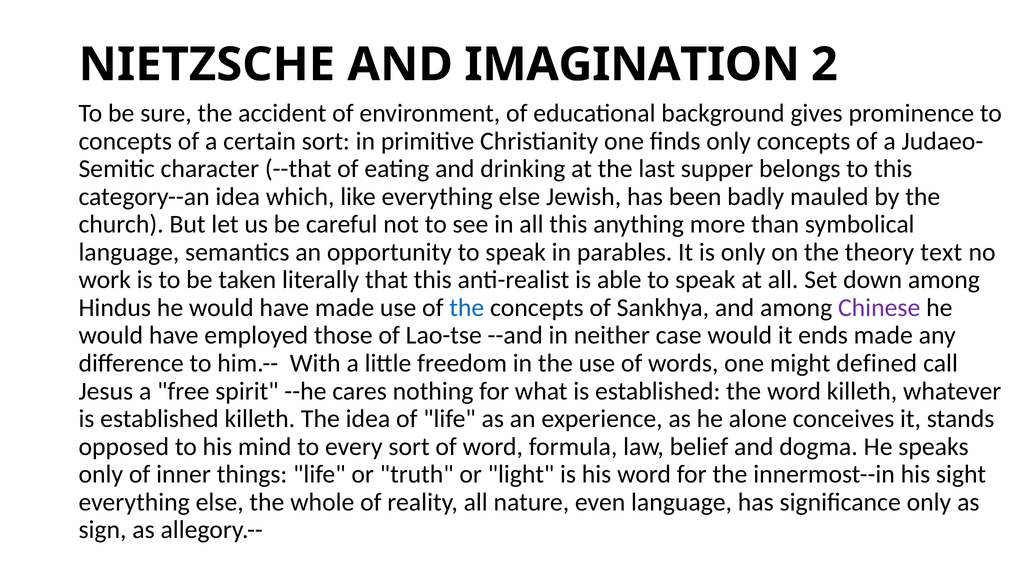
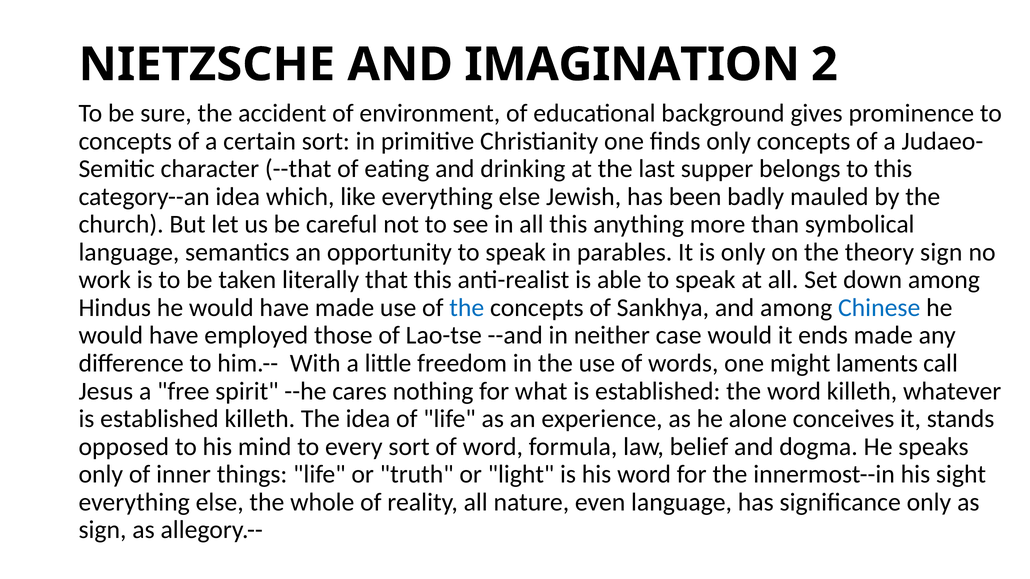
theory text: text -> sign
Chinese colour: purple -> blue
defined: defined -> laments
